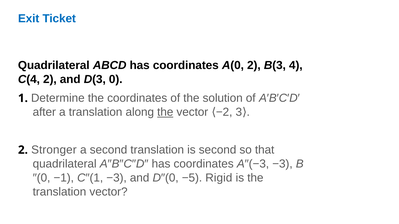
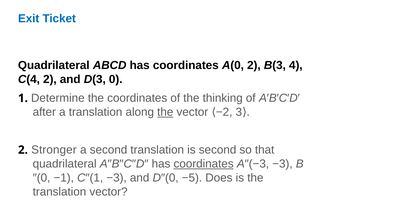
solution: solution -> thinking
coordinates at (204, 164) underline: none -> present
Rigid: Rigid -> Does
